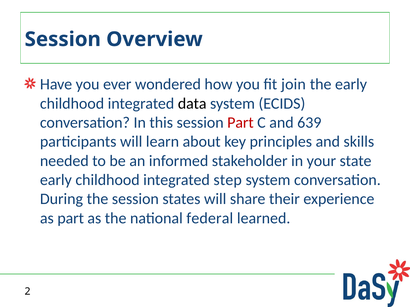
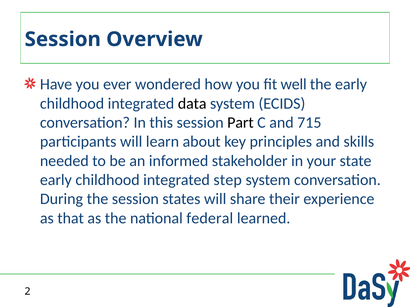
join: join -> well
Part at (240, 123) colour: red -> black
639: 639 -> 715
as part: part -> that
